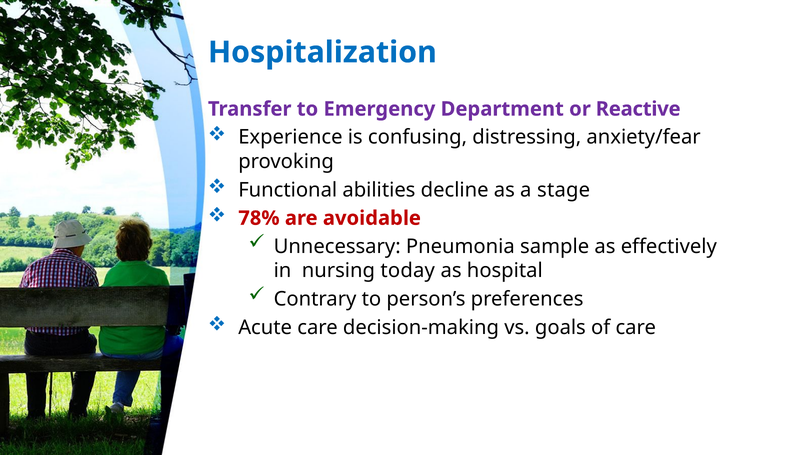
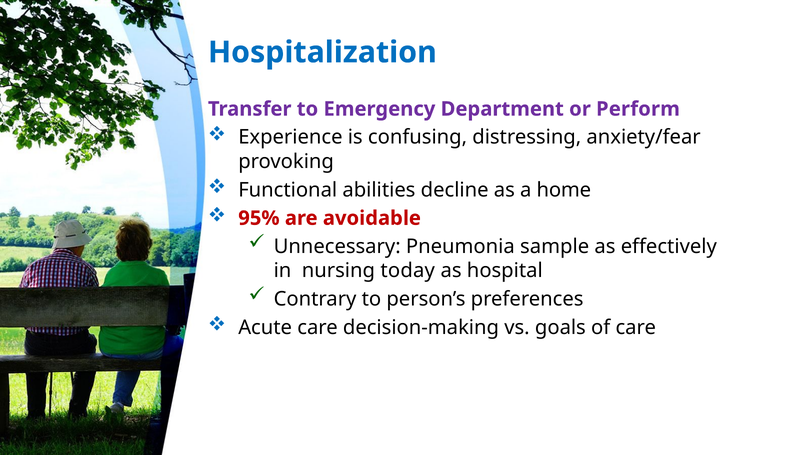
Reactive: Reactive -> Perform
stage: stage -> home
78%: 78% -> 95%
